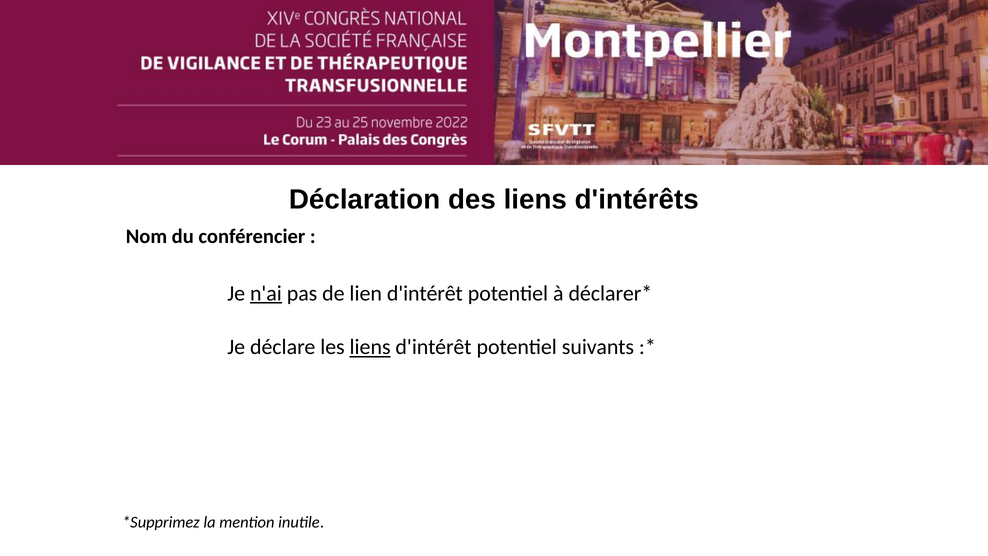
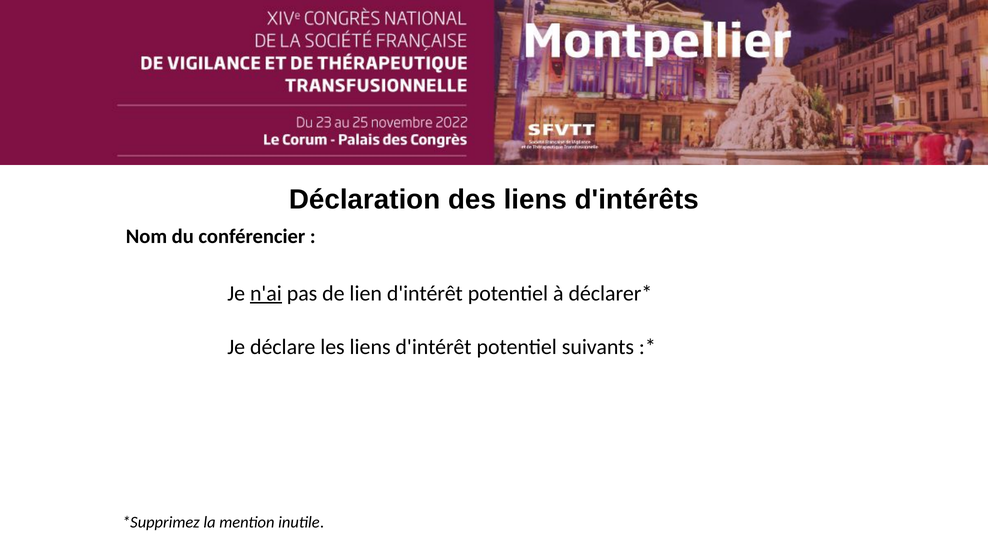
liens at (370, 347) underline: present -> none
